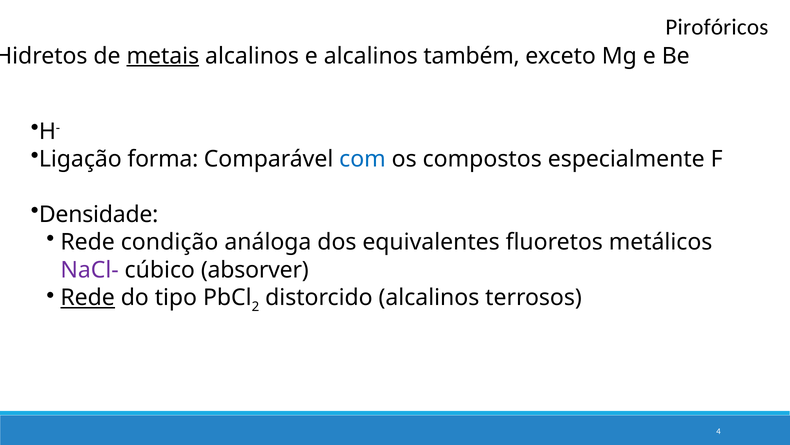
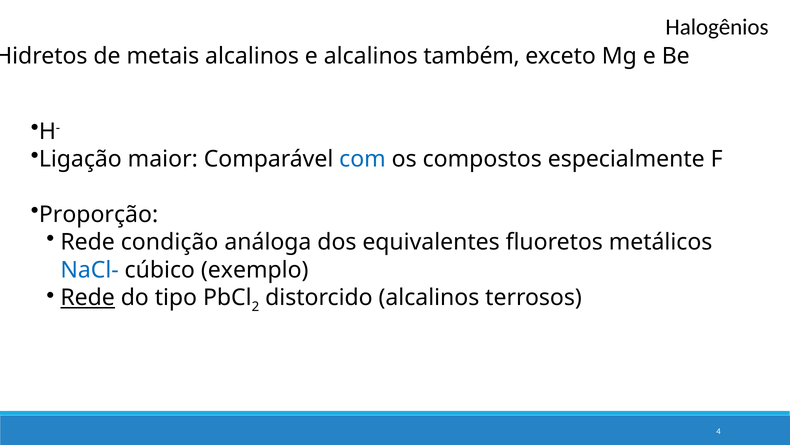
Pirofóricos: Pirofóricos -> Halogênios
metais underline: present -> none
forma: forma -> maior
Densidade: Densidade -> Proporção
NaCl- colour: purple -> blue
absorver: absorver -> exemplo
